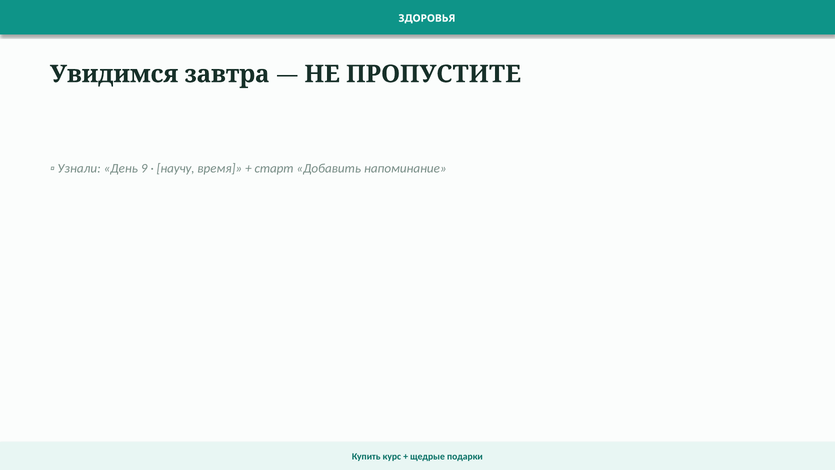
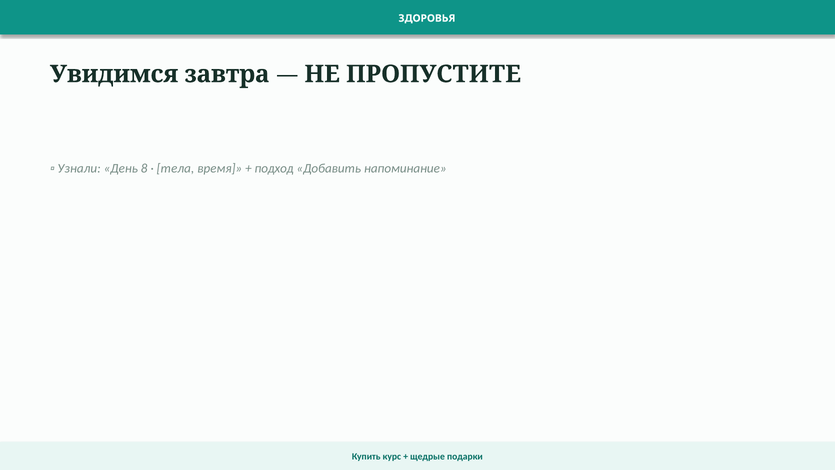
9: 9 -> 8
научу: научу -> тела
старт: старт -> подход
